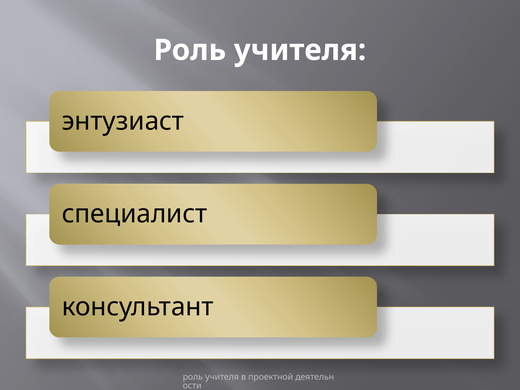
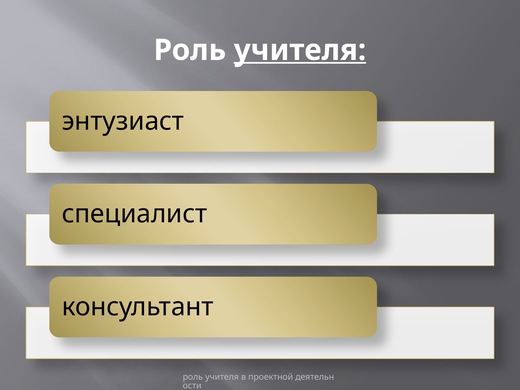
учителя at (300, 50) underline: none -> present
